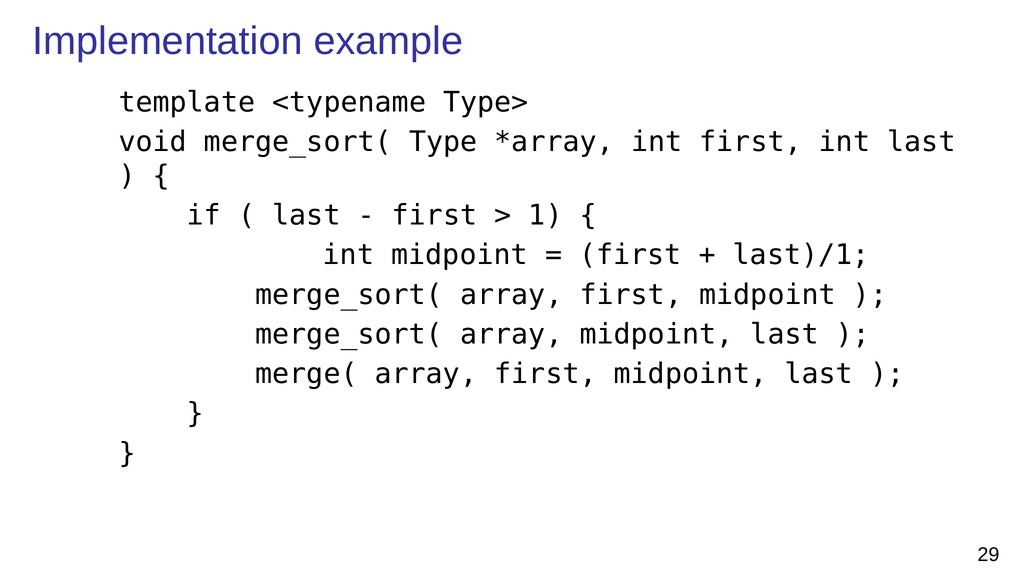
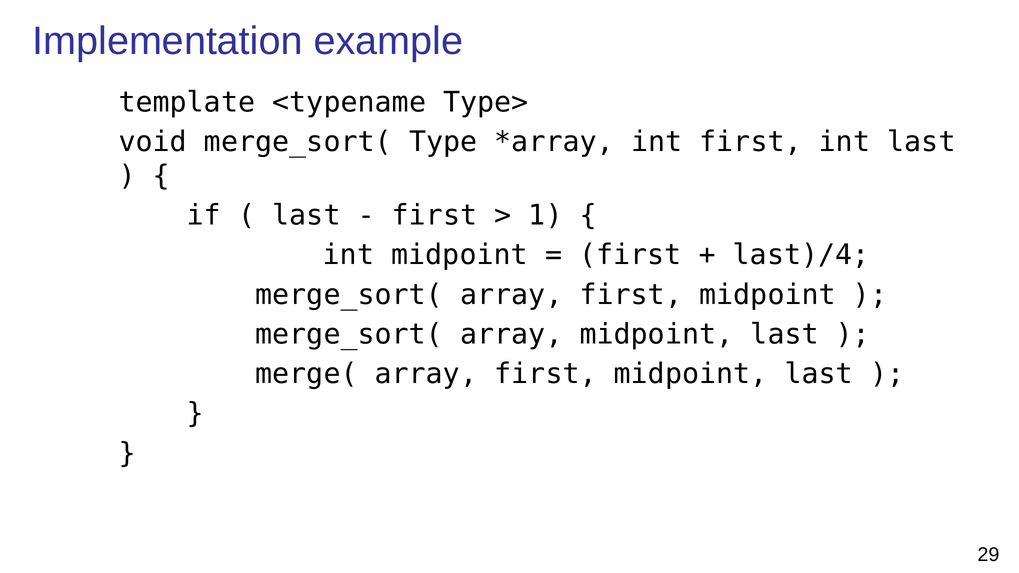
last)/1: last)/1 -> last)/4
